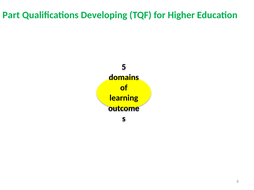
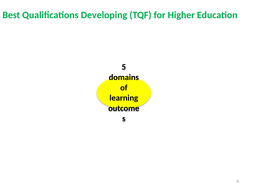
Part: Part -> Best
